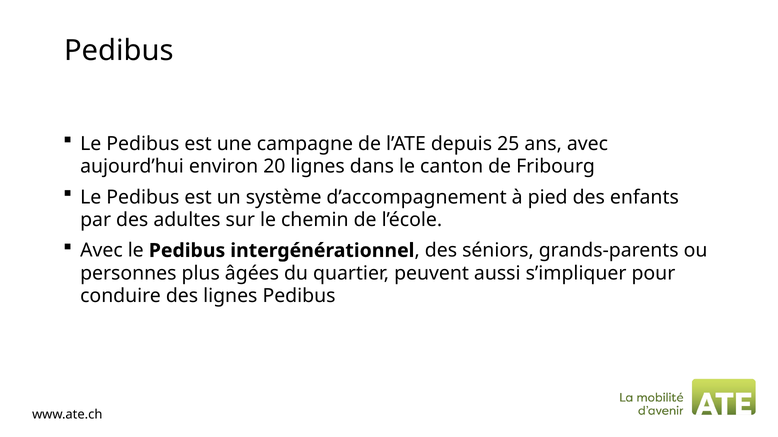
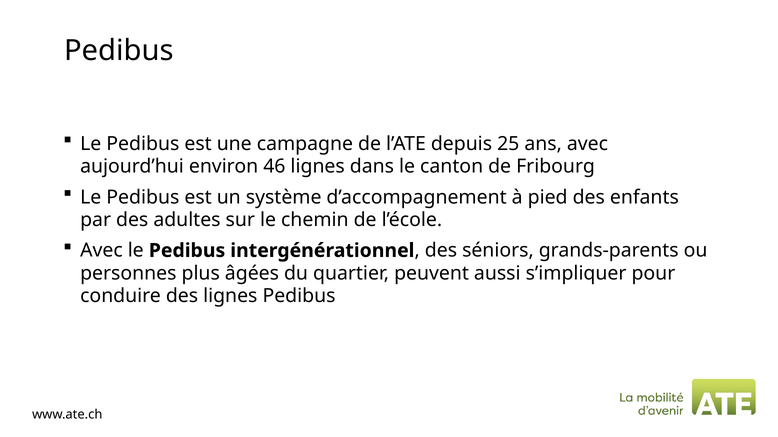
20: 20 -> 46
